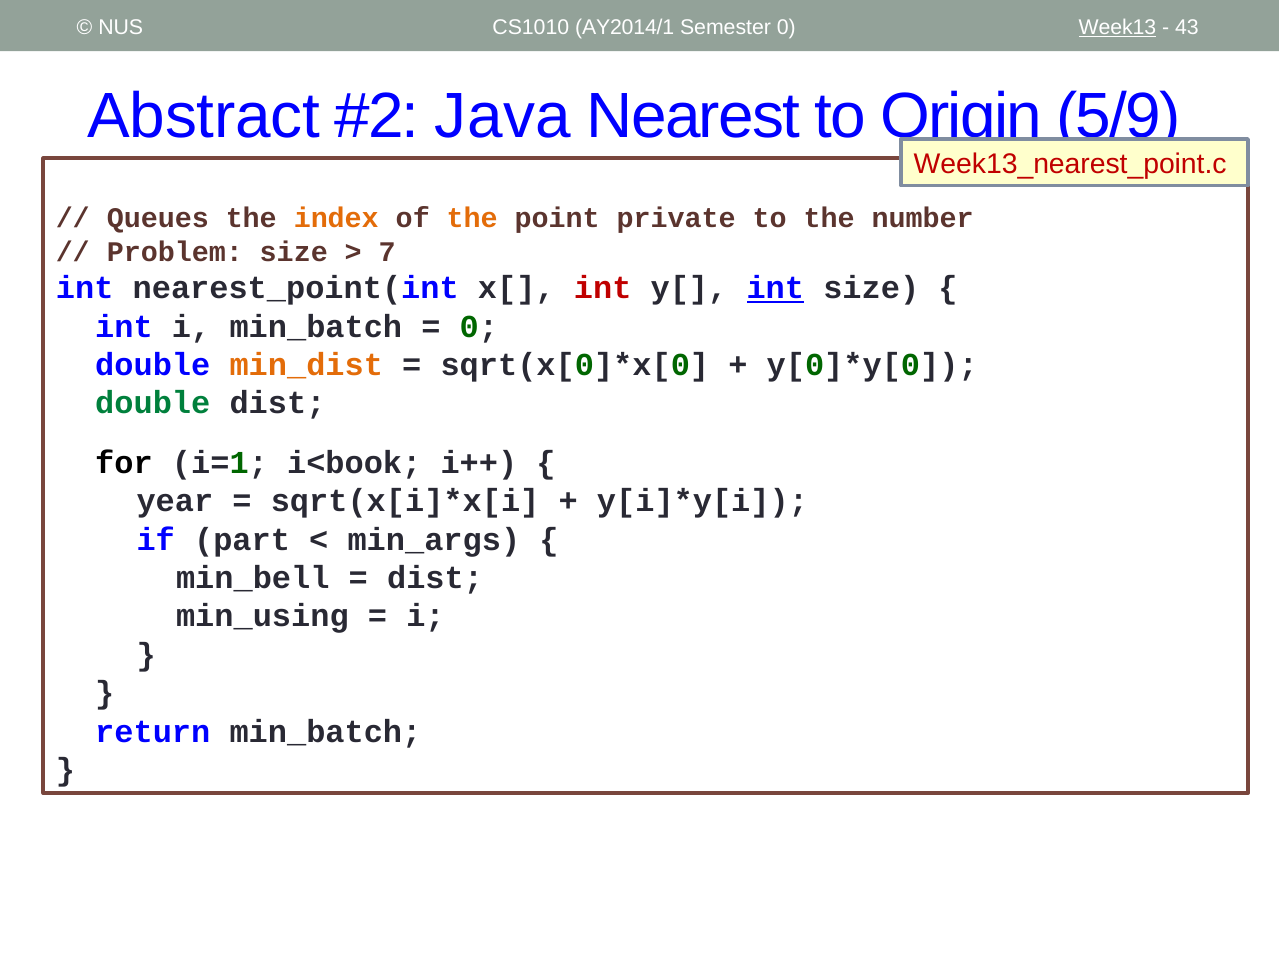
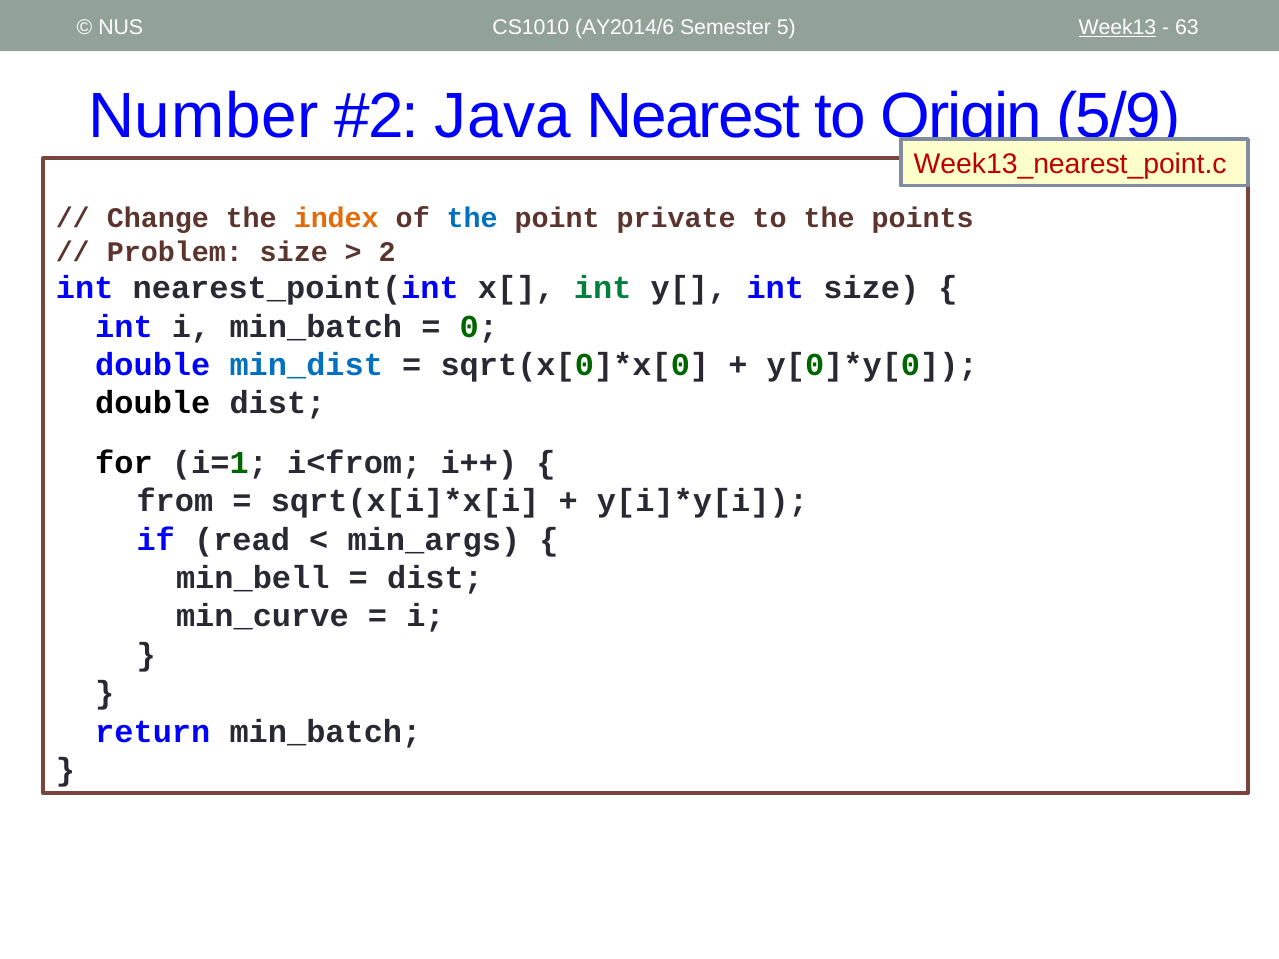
AY2014/1: AY2014/1 -> AY2014/6
Semester 0: 0 -> 5
43: 43 -> 63
Abstract: Abstract -> Number
Queues: Queues -> Change
the at (472, 218) colour: orange -> blue
number: number -> points
7: 7 -> 2
int at (603, 288) colour: red -> green
int at (775, 288) underline: present -> none
min_dist colour: orange -> blue
double at (153, 403) colour: green -> black
i<book: i<book -> i<from
year: year -> from
part: part -> read
min_using: min_using -> min_curve
